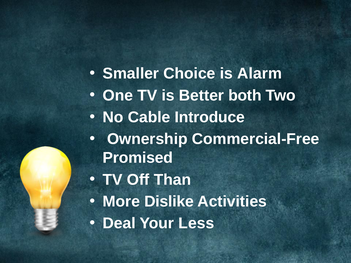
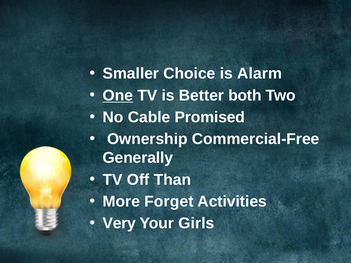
One underline: none -> present
Introduce: Introduce -> Promised
Promised: Promised -> Generally
Dislike: Dislike -> Forget
Deal: Deal -> Very
Less: Less -> Girls
